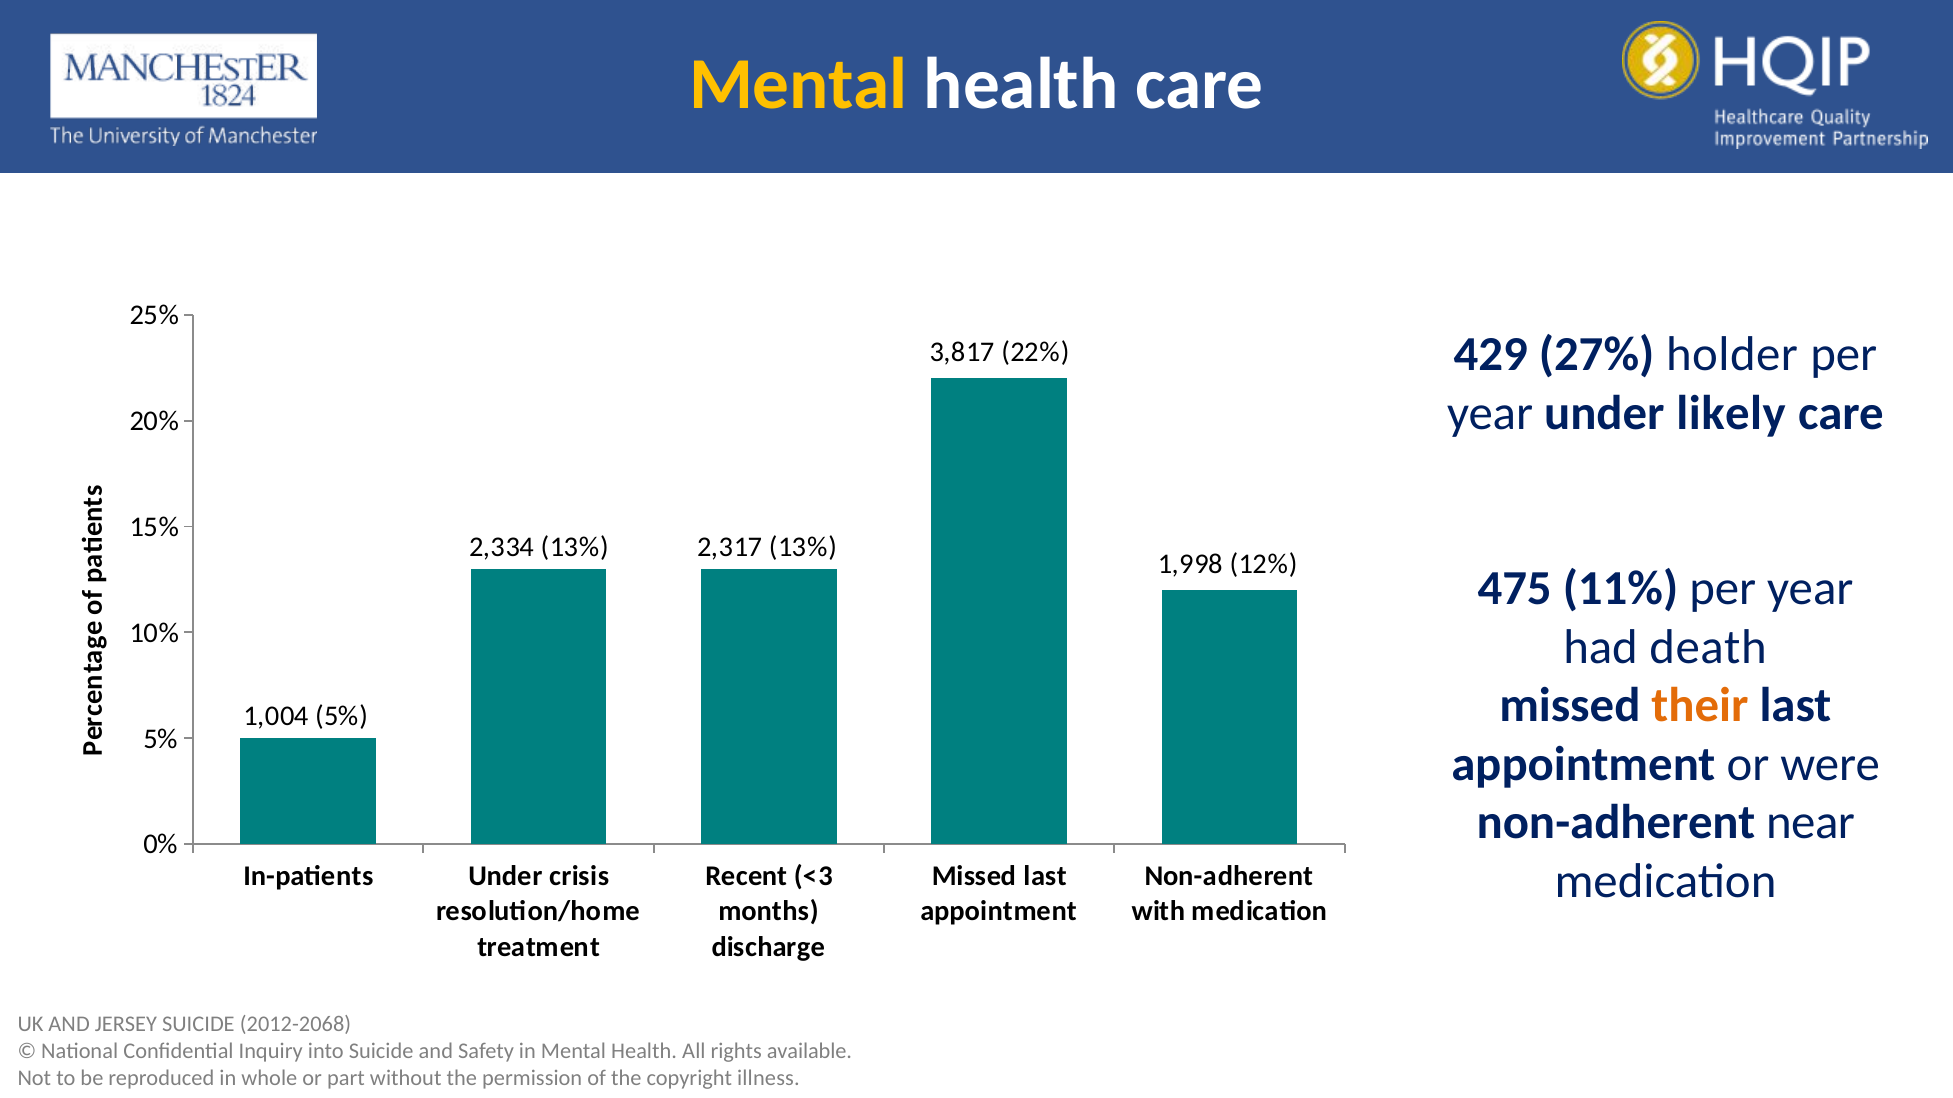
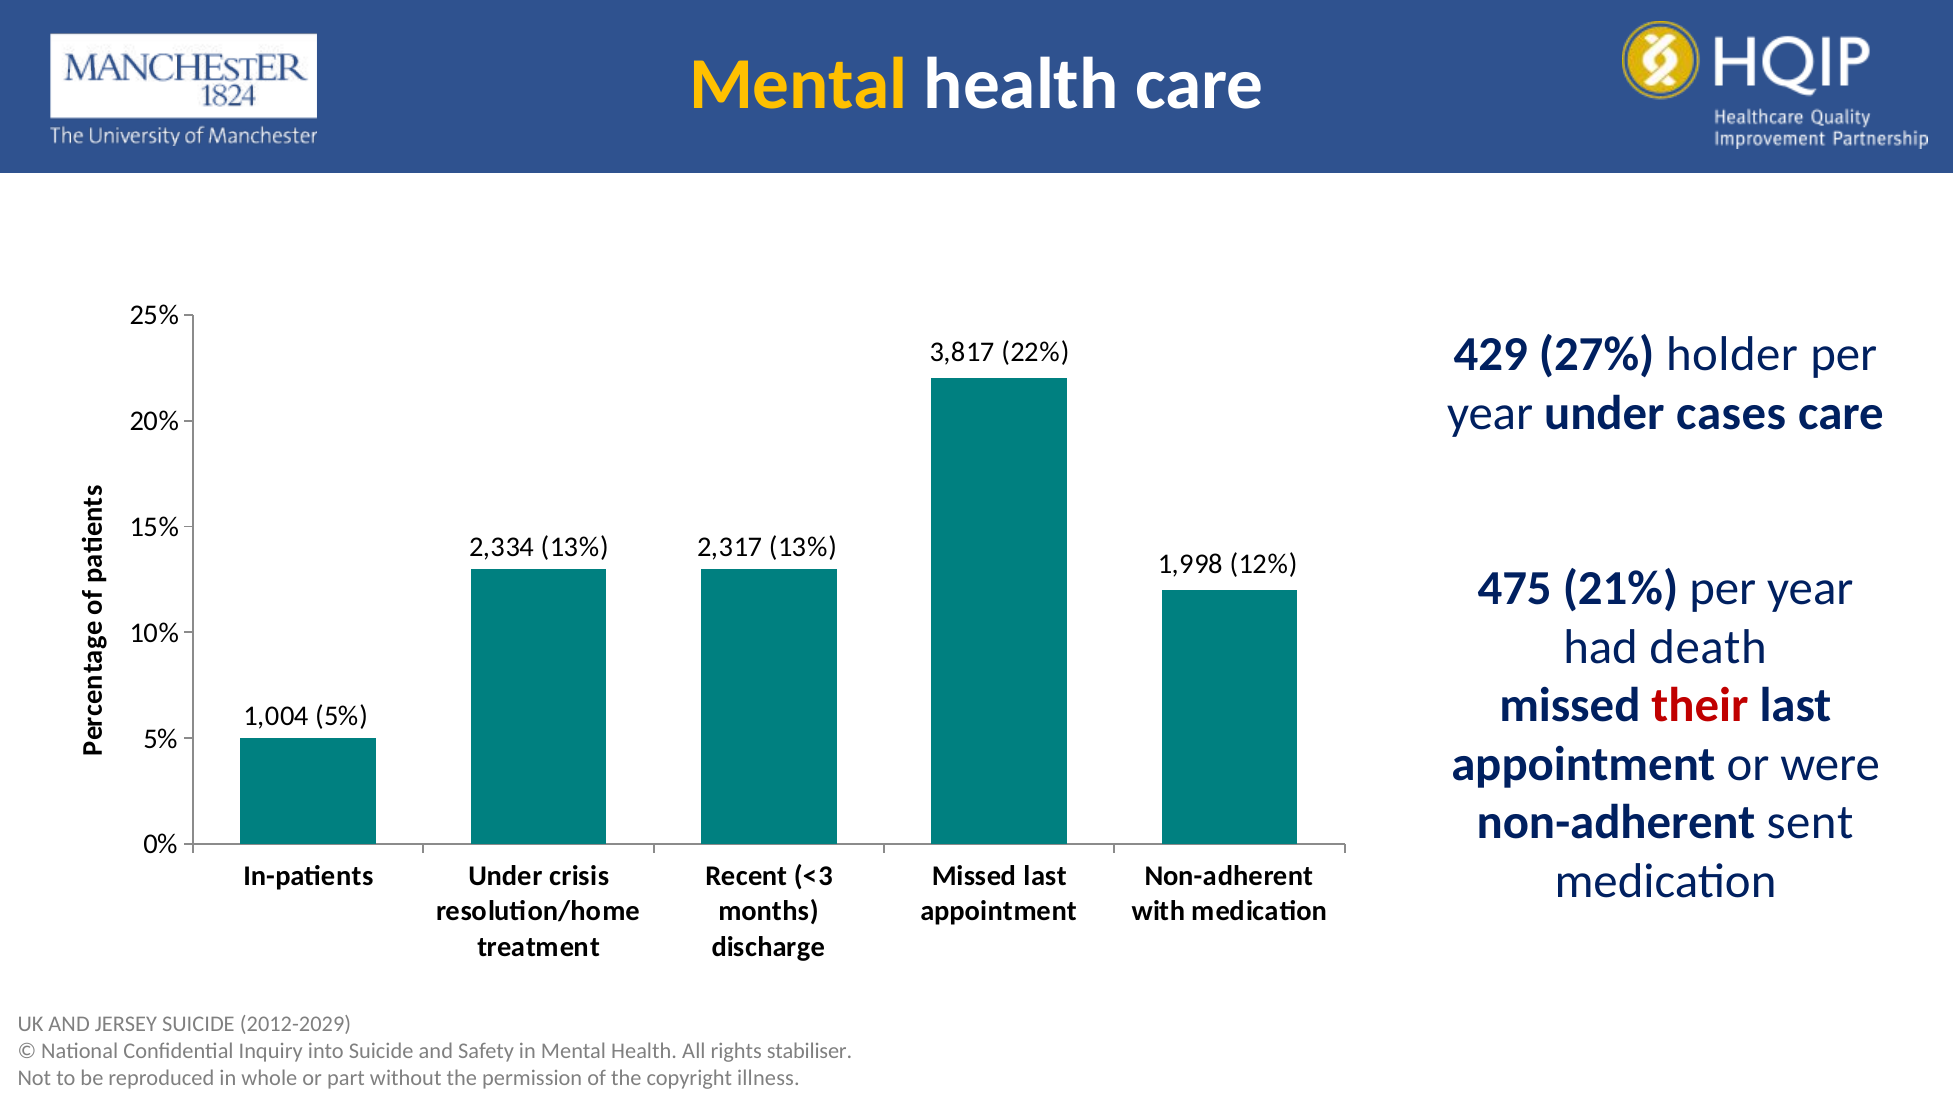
likely: likely -> cases
11%: 11% -> 21%
their colour: orange -> red
near: near -> sent
2012-2068: 2012-2068 -> 2012-2029
available: available -> stabiliser
